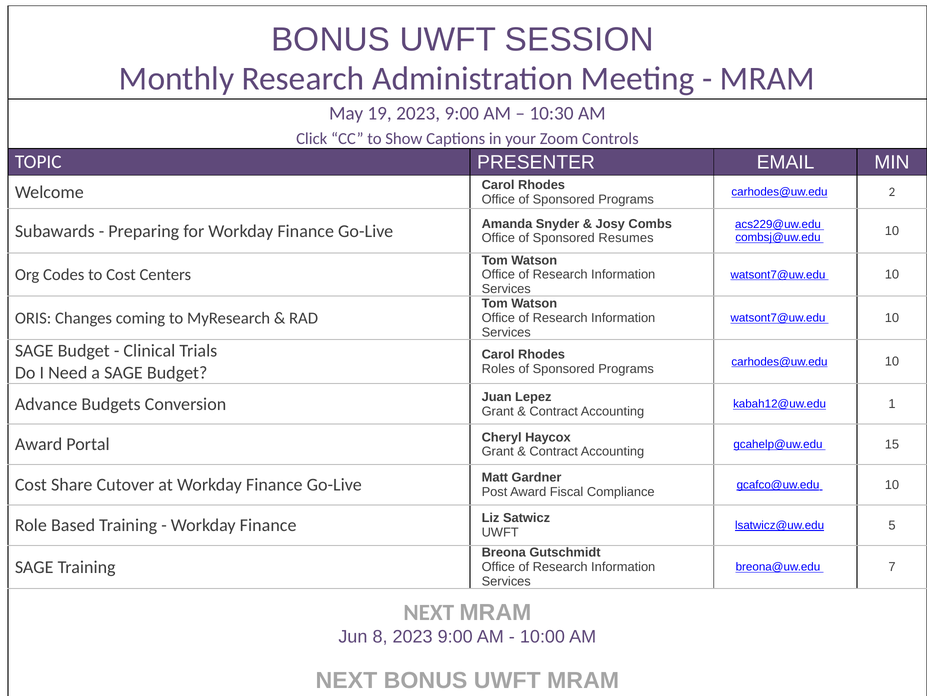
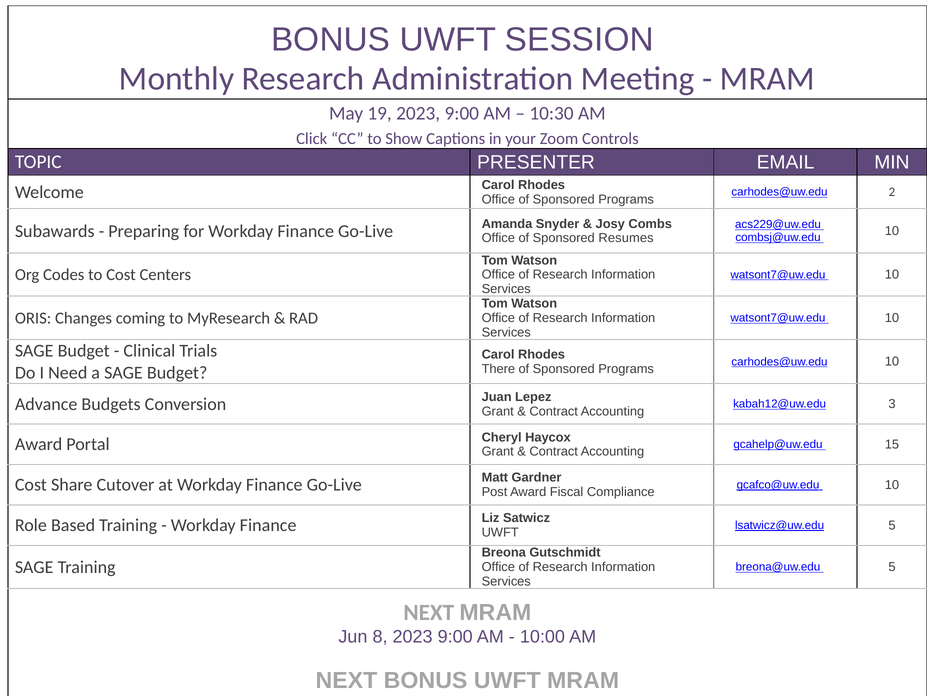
Roles: Roles -> There
1: 1 -> 3
breona@uw.edu 7: 7 -> 5
